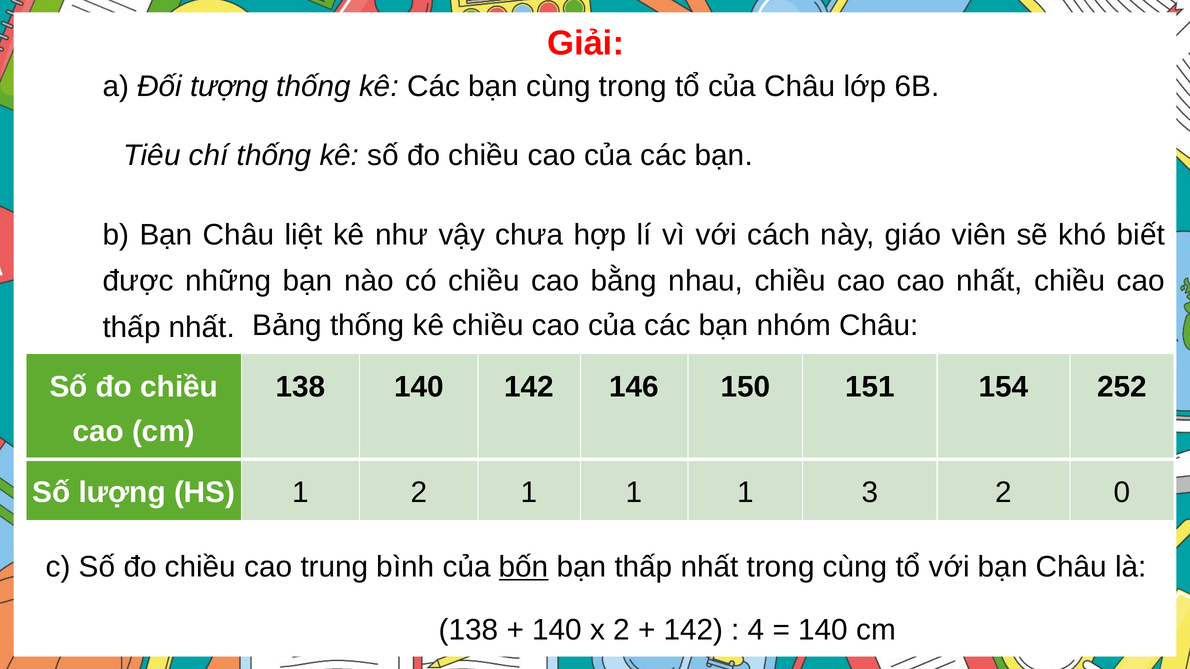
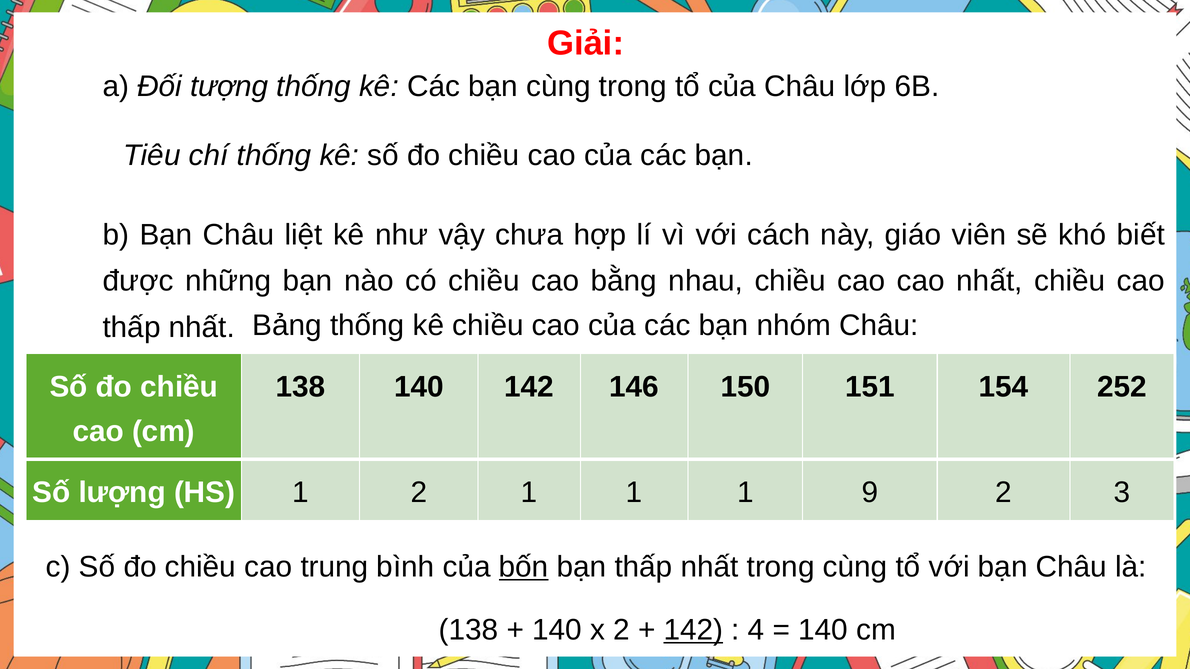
3: 3 -> 9
0: 0 -> 3
142 at (693, 630) underline: none -> present
